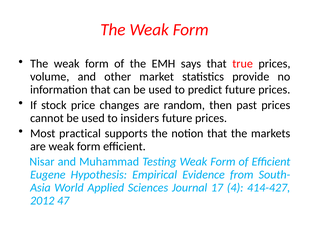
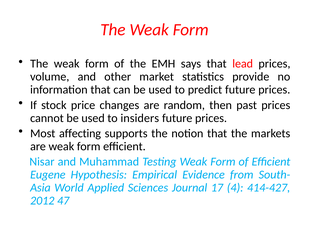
true: true -> lead
practical: practical -> affecting
